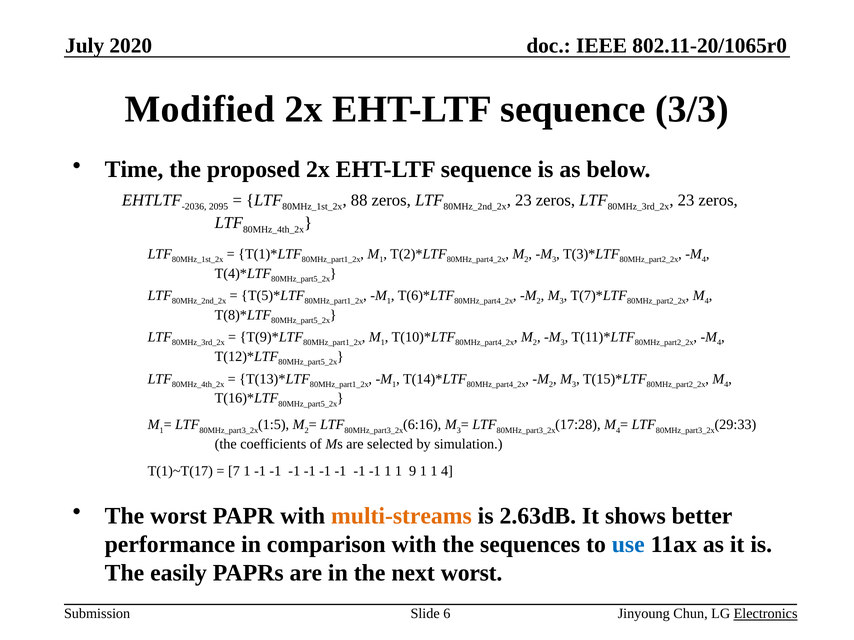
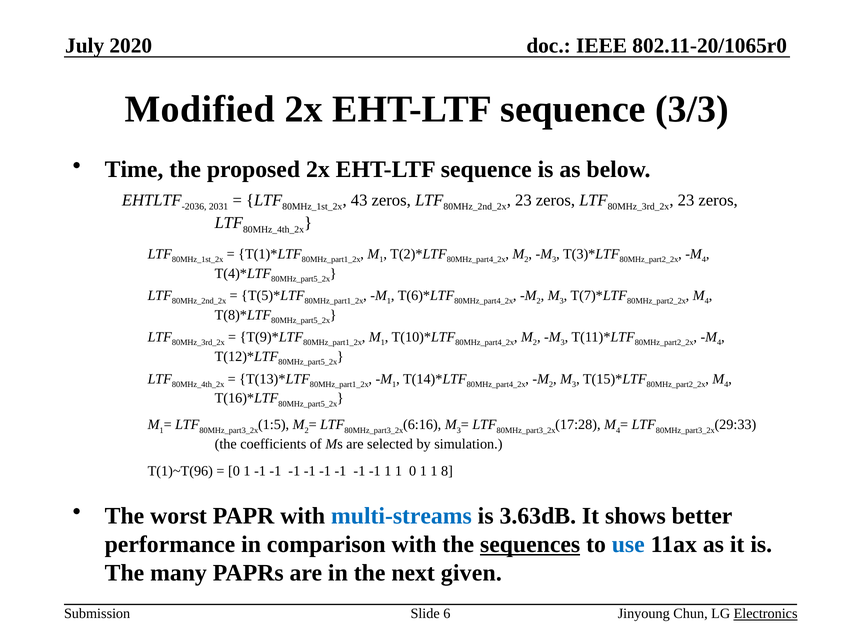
2095: 2095 -> 2031
88: 88 -> 43
T(1)~T(17: T(1)~T(17 -> T(1)~T(96
7 at (234, 472): 7 -> 0
1 9: 9 -> 0
1 4: 4 -> 8
multi-streams colour: orange -> blue
2.63dB: 2.63dB -> 3.63dB
sequences underline: none -> present
easily: easily -> many
next worst: worst -> given
